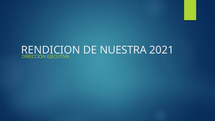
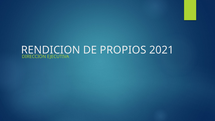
NUESTRA: NUESTRA -> PROPIOS
